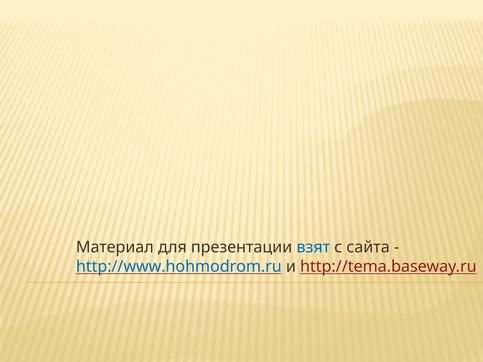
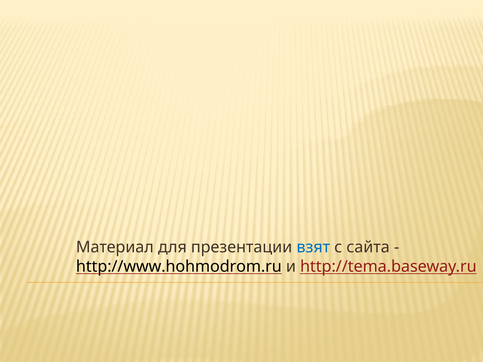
http://www.hohmodrom.ru colour: blue -> black
